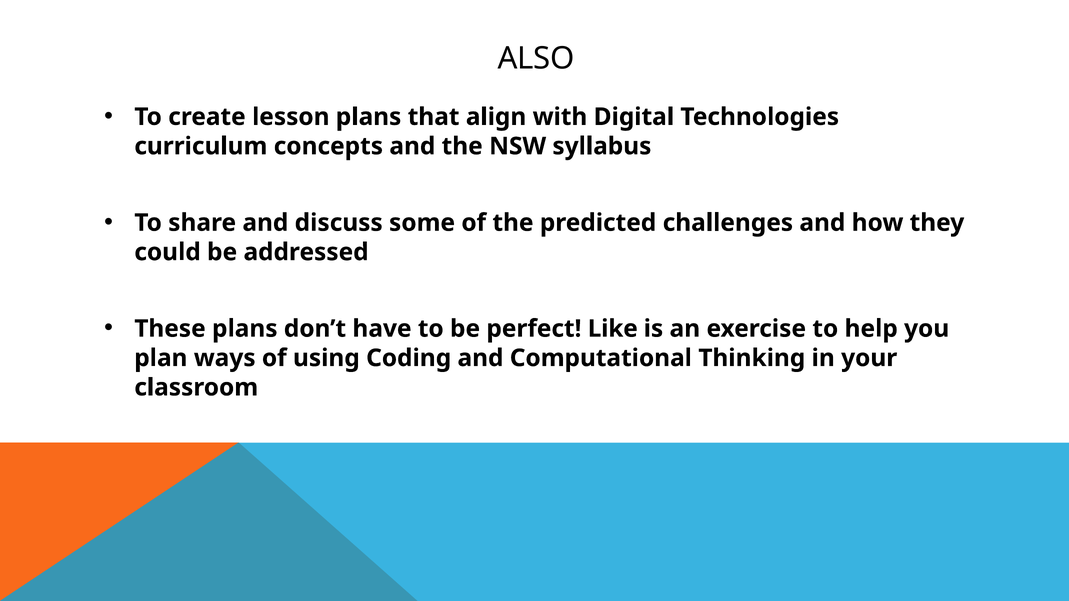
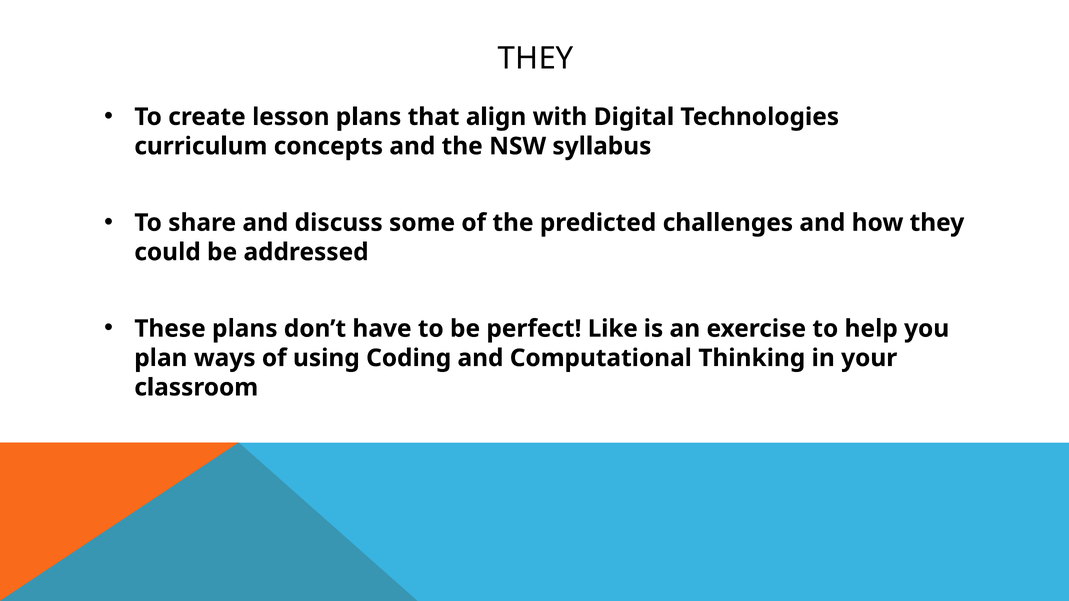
ALSO at (536, 58): ALSO -> THEY
